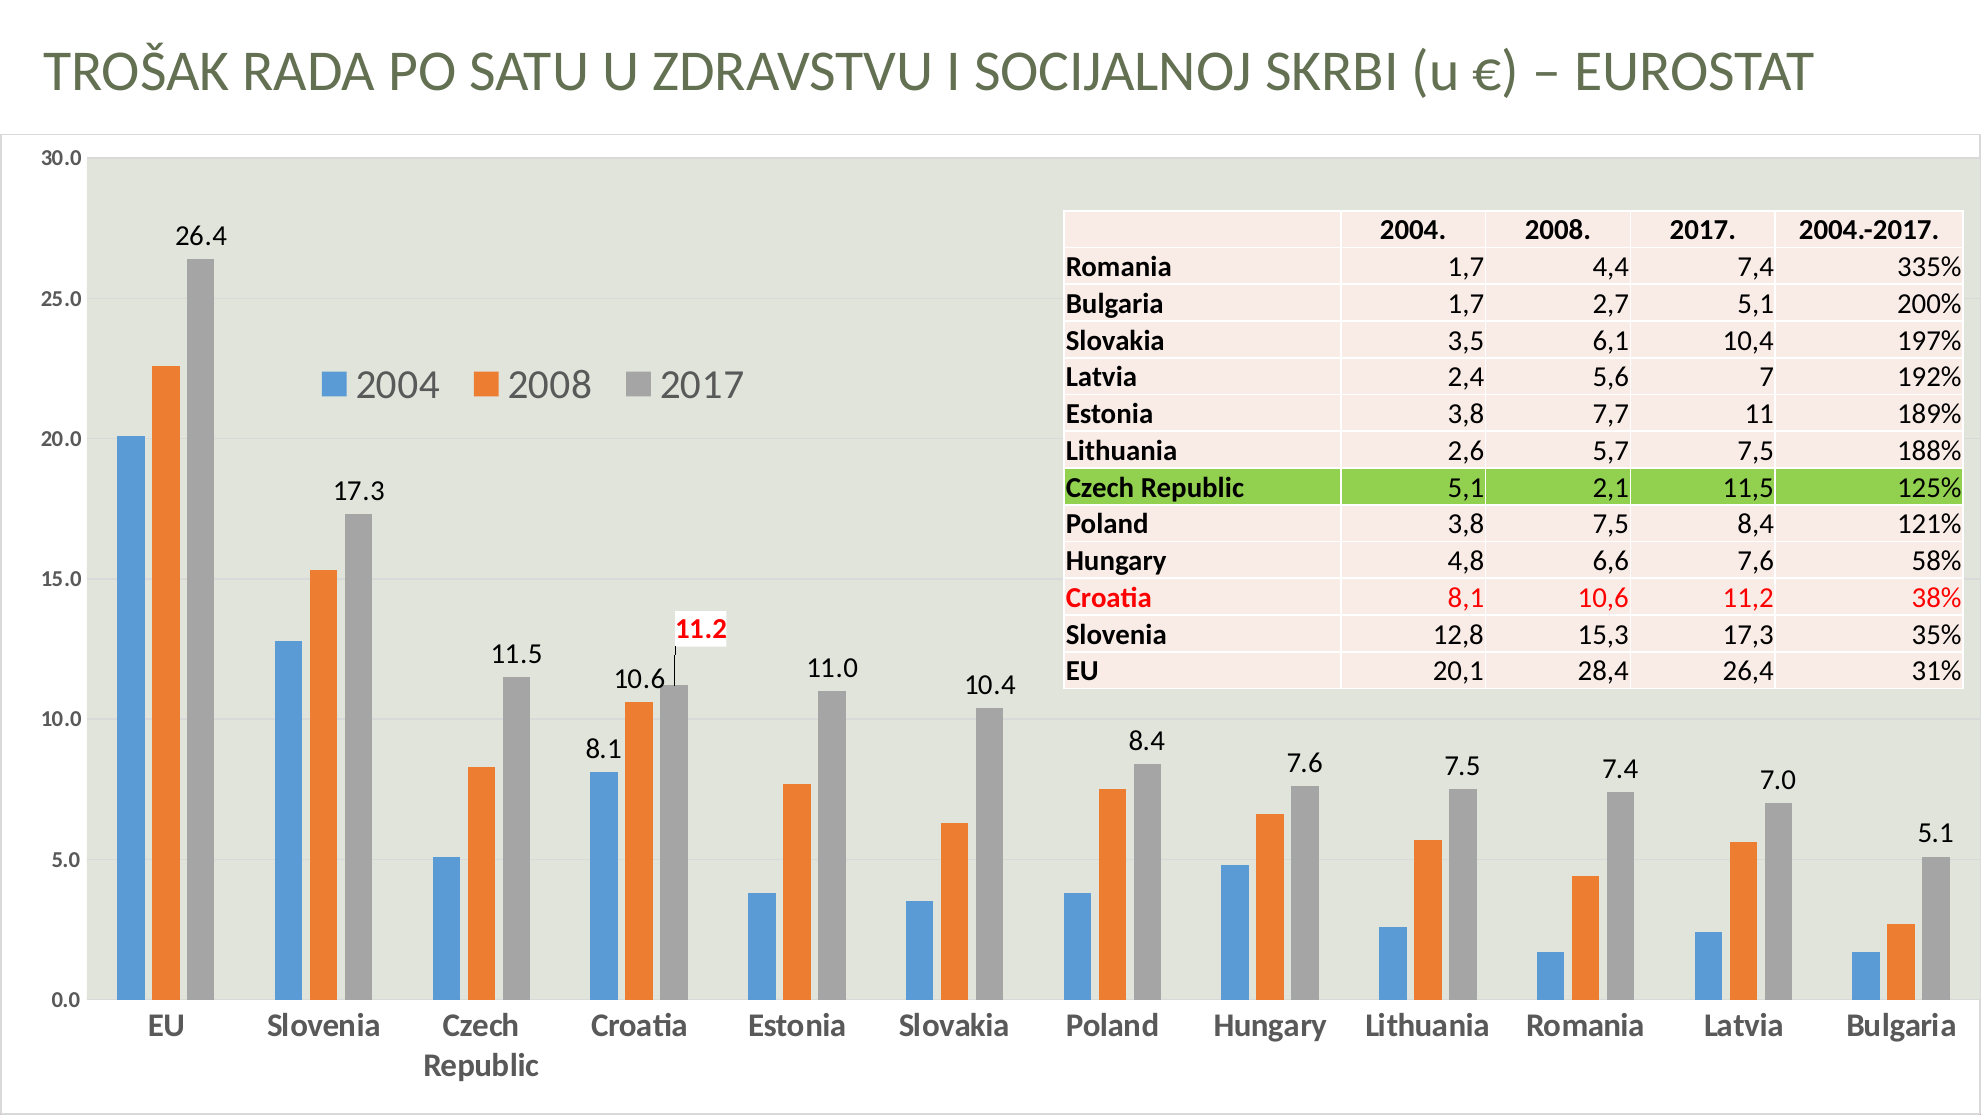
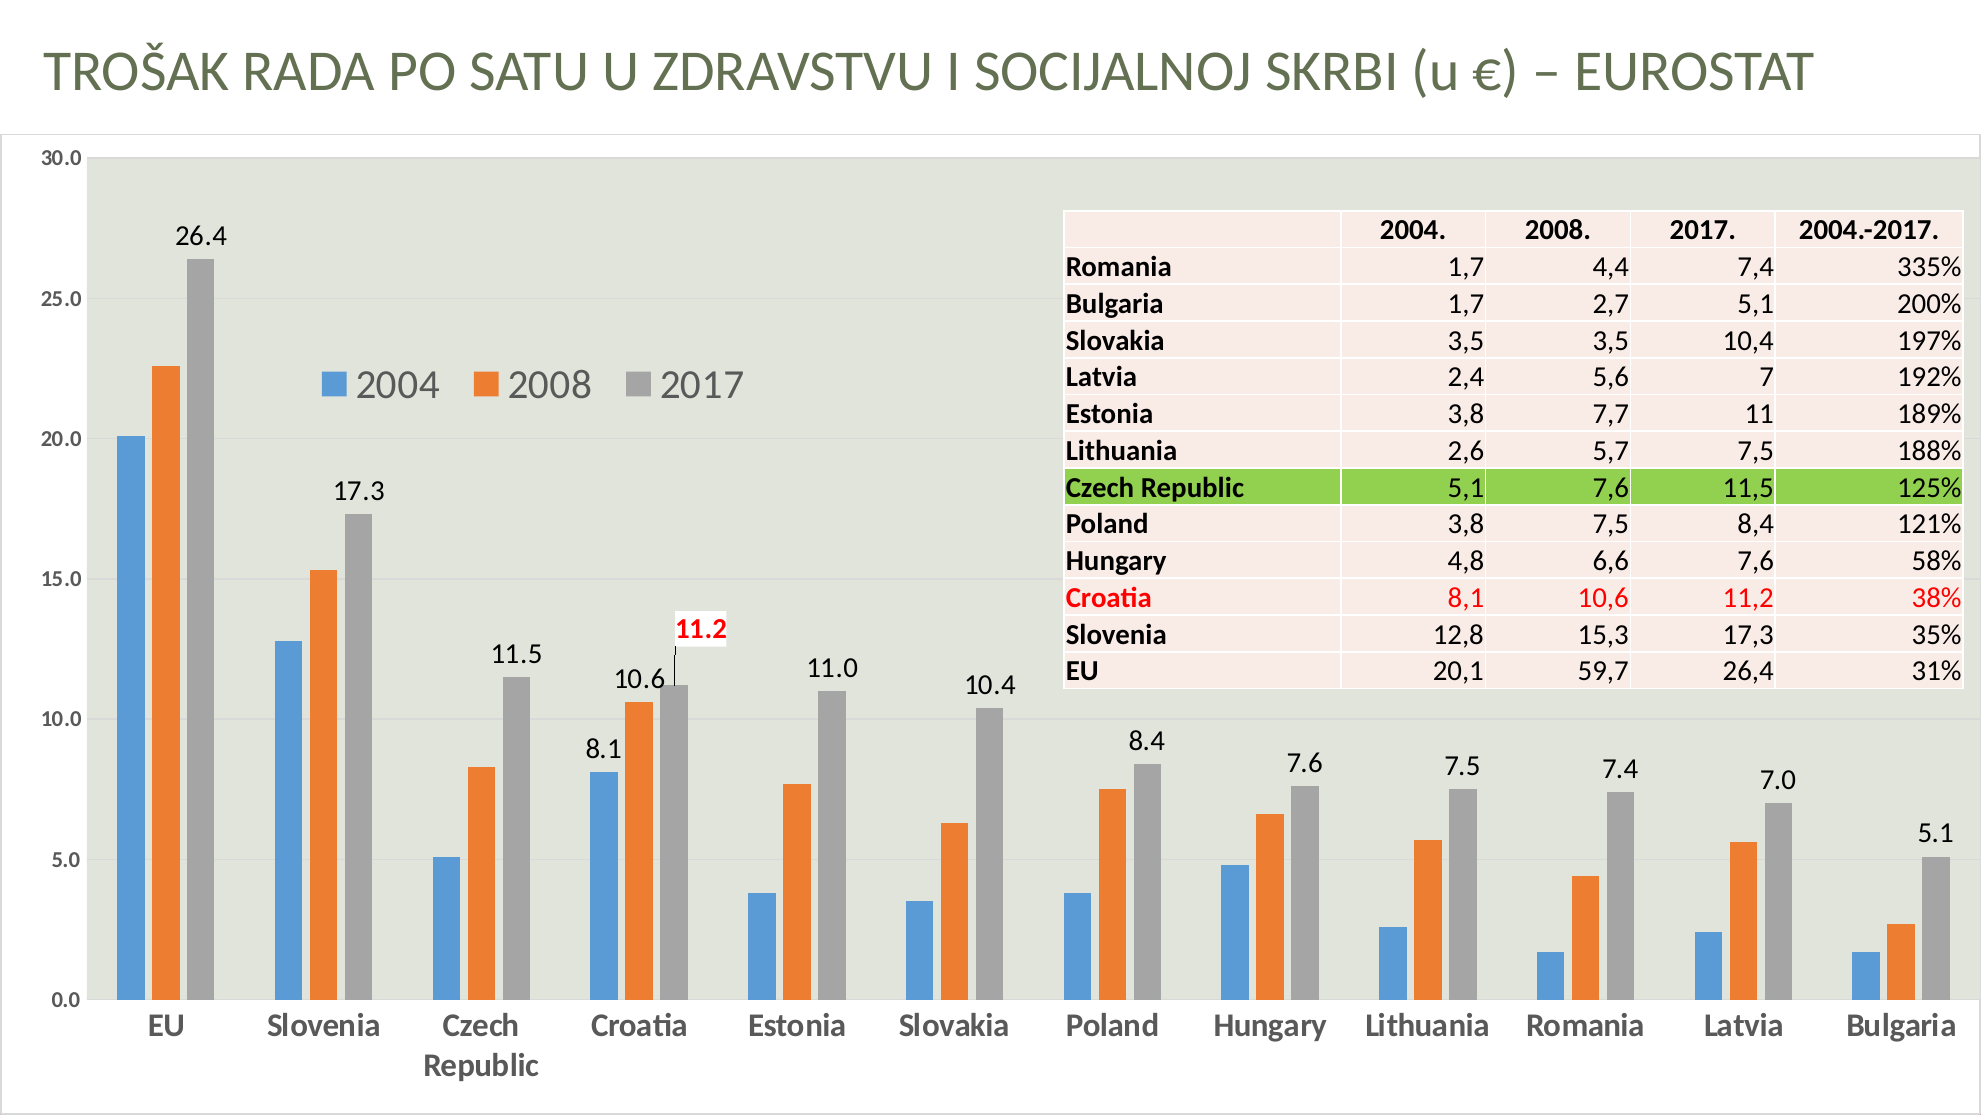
3,5 6,1: 6,1 -> 3,5
5,1 2,1: 2,1 -> 7,6
28,4: 28,4 -> 59,7
